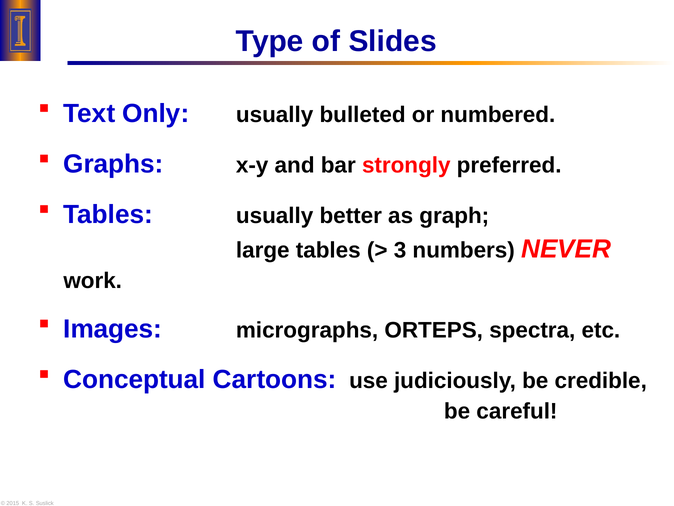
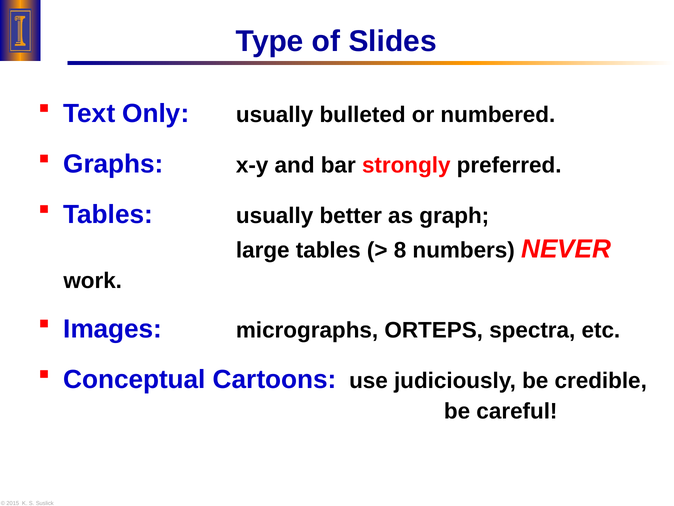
3: 3 -> 8
